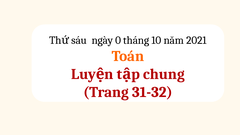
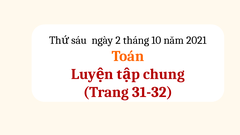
0: 0 -> 2
